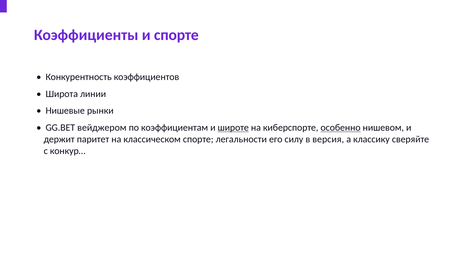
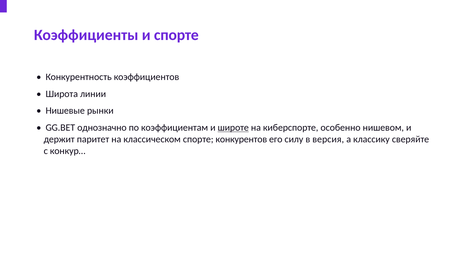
вейджером: вейджером -> однозначно
особенно underline: present -> none
легальности: легальности -> конкурентов
